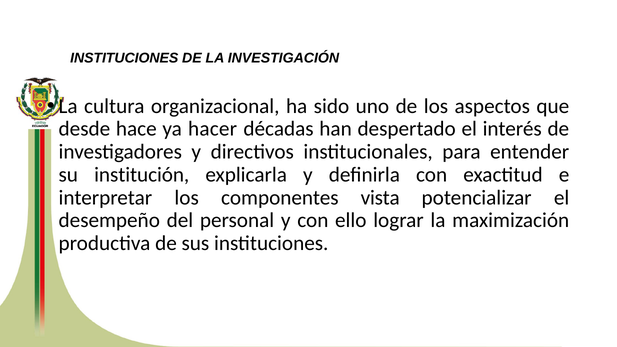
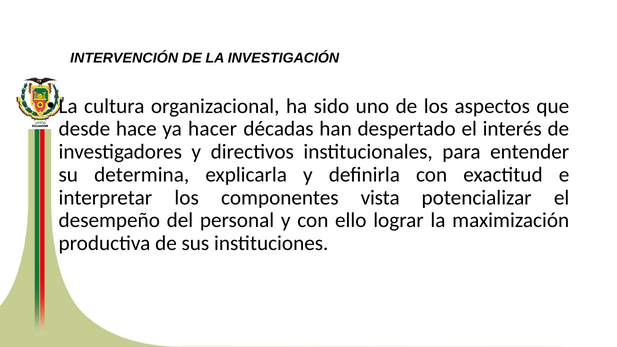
INSTITUCIONES at (124, 58): INSTITUCIONES -> INTERVENCIÓN
institución: institución -> determina
